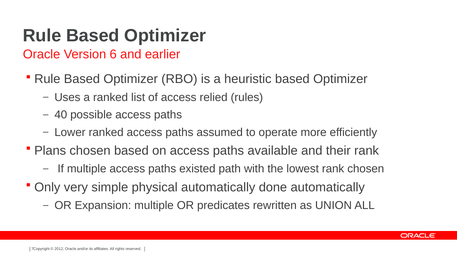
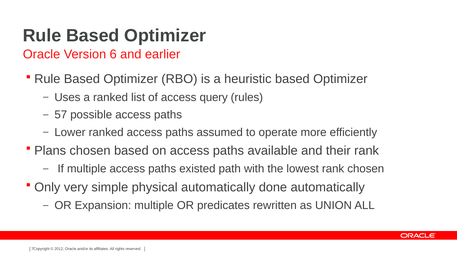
relied: relied -> query
40: 40 -> 57
